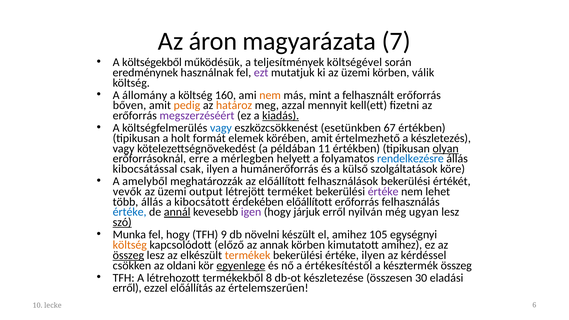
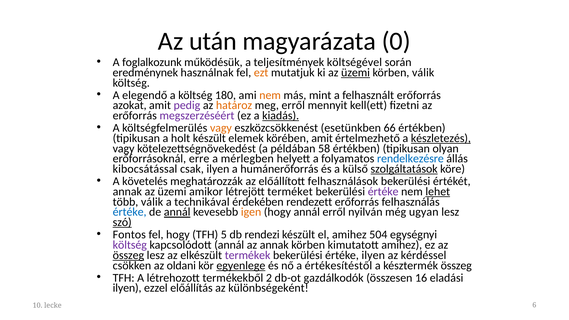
áron: áron -> után
7: 7 -> 0
költségekből: költségekből -> foglalkozunk
ezt colour: purple -> orange
üzemi at (356, 73) underline: none -> present
állomány: állomány -> elegendő
160: 160 -> 180
bőven: bőven -> azokat
pedig colour: orange -> purple
meg azzal: azzal -> erről
vagy at (221, 128) colour: blue -> orange
67: 67 -> 66
holt formát: formát -> készült
készletezés underline: none -> present
11: 11 -> 58
olyan underline: present -> none
szolgáltatások underline: none -> present
amelyből: amelyből -> követelés
vevők at (127, 192): vevők -> annak
output: output -> amikor
lehet underline: none -> present
több állás: állás -> válik
kibocsátott: kibocsátott -> technikával
érdekében előállított: előállított -> rendezett
igen colour: purple -> orange
hogy járjuk: járjuk -> annál
Munka: Munka -> Fontos
9: 9 -> 5
növelni: növelni -> rendezi
105: 105 -> 504
költség at (130, 245) colour: orange -> purple
kapcsolódott előző: előző -> annál
termékek colour: orange -> purple
8: 8 -> 2
készletezése: készletezése -> gazdálkodók
30: 30 -> 16
erről at (127, 288): erről -> ilyen
értelemszerűen: értelemszerűen -> különbségeként
